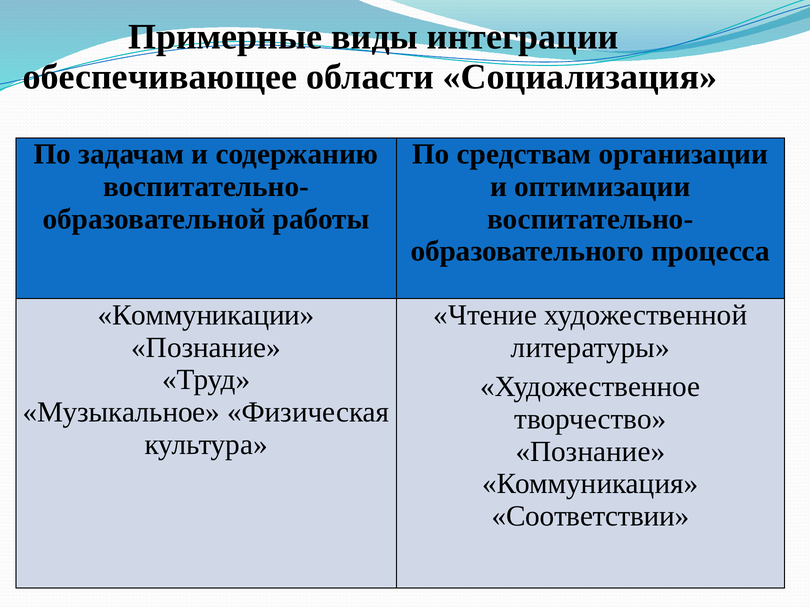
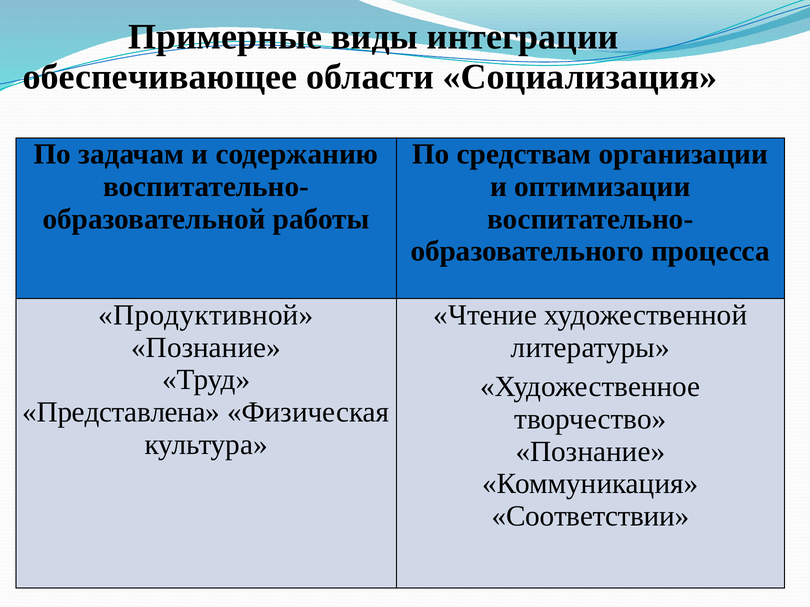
Коммуникации: Коммуникации -> Продуктивной
Музыкальное: Музыкальное -> Представлена
